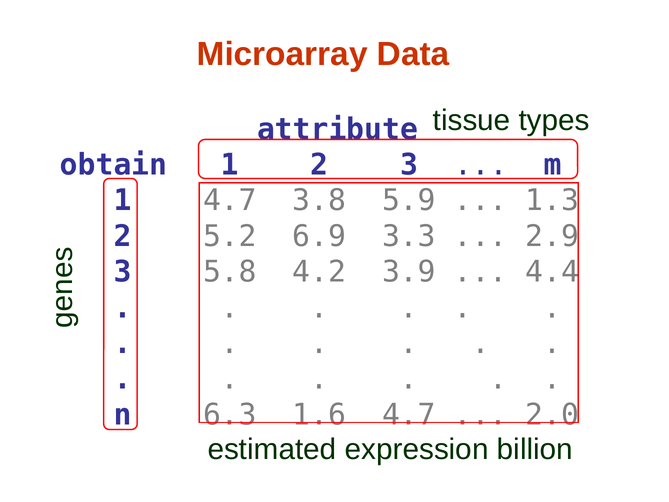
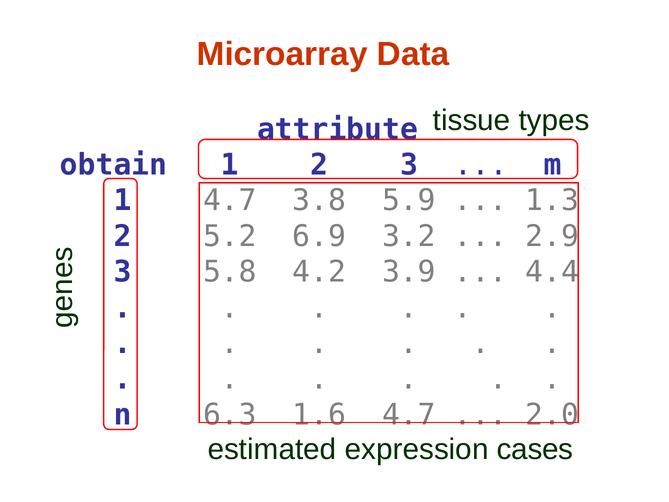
3.3: 3.3 -> 3.2
billion: billion -> cases
